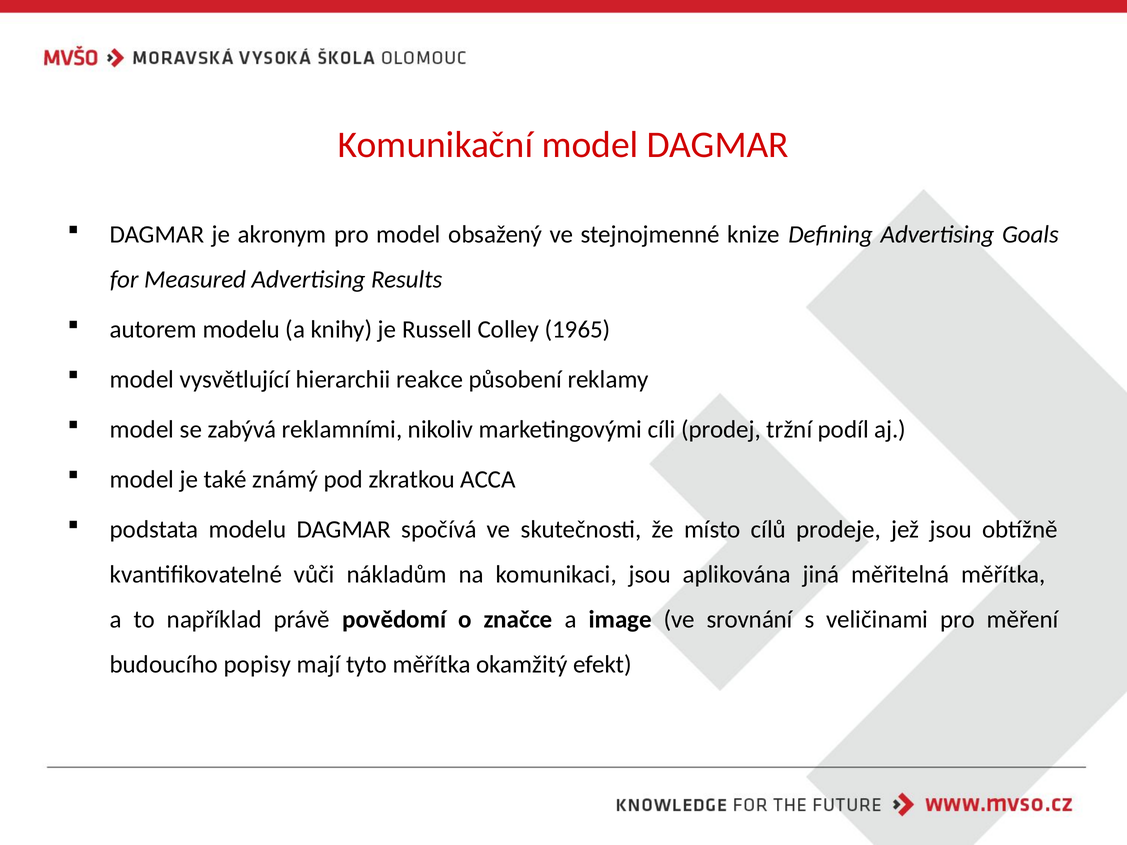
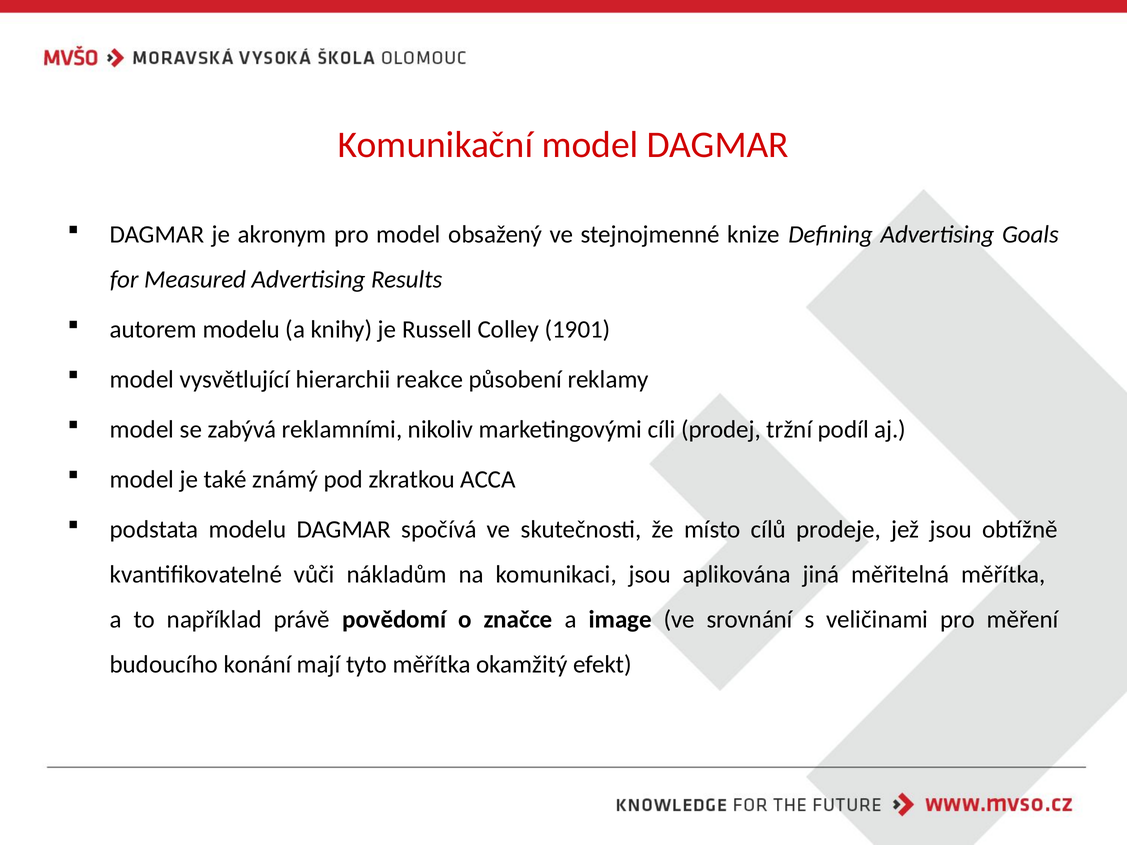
1965: 1965 -> 1901
popisy: popisy -> konání
